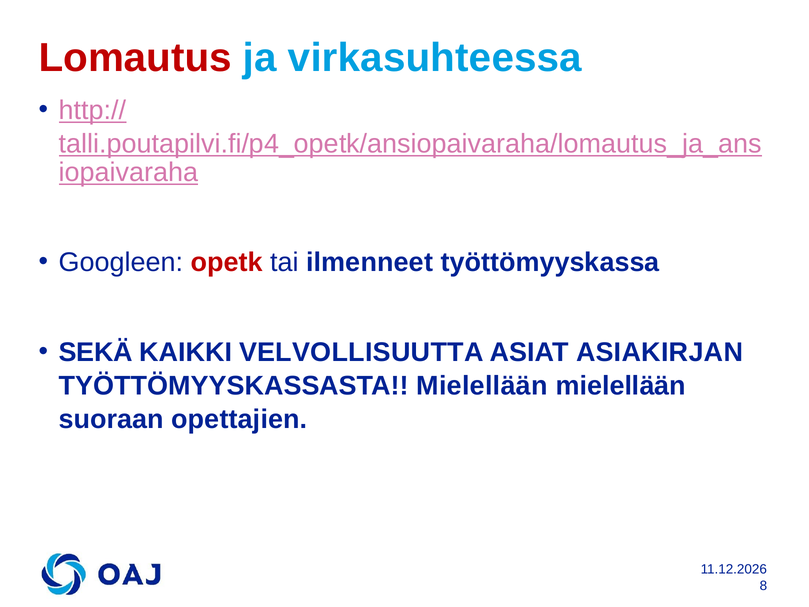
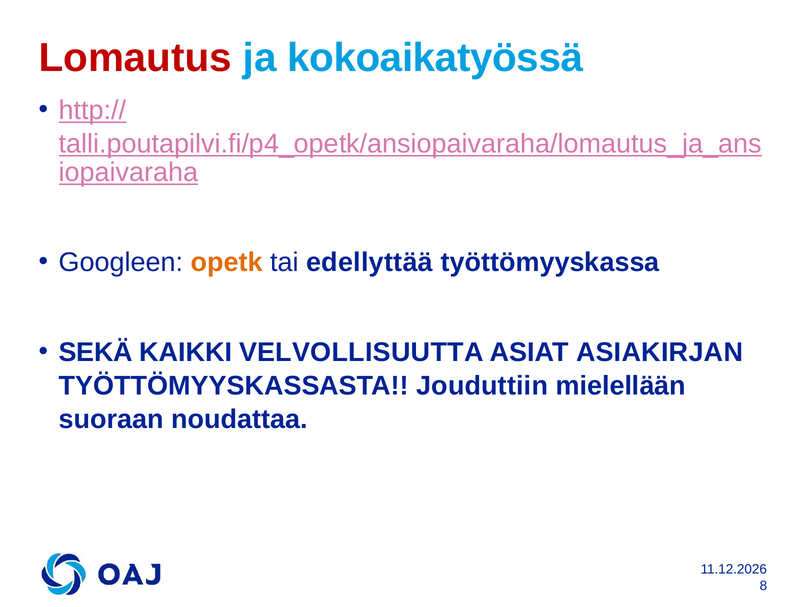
virkasuhteessa: virkasuhteessa -> kokoaikatyössä
opetk colour: red -> orange
ilmenneet: ilmenneet -> edellyttää
TYÖTTÖMYYSKASSASTA Mielellään: Mielellään -> Jouduttiin
opettajien: opettajien -> noudattaa
